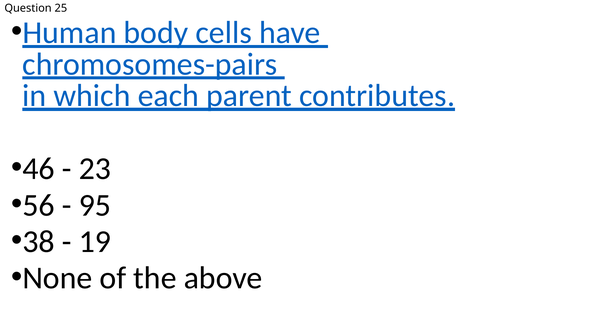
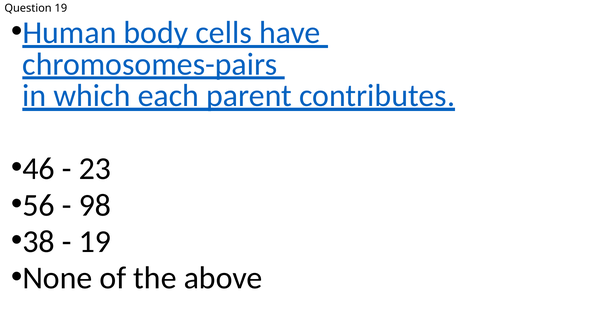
Question 25: 25 -> 19
95: 95 -> 98
